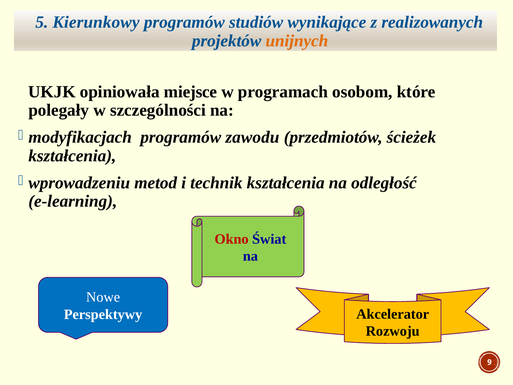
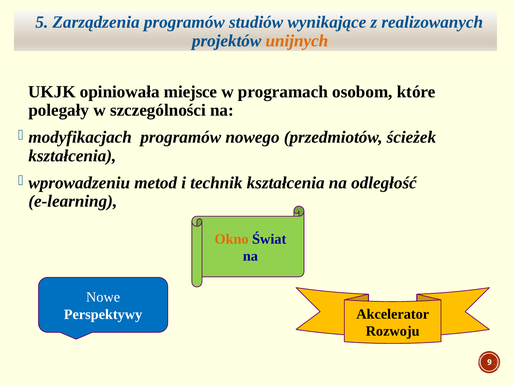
Kierunkowy: Kierunkowy -> Zarządzenia
zawodu: zawodu -> nowego
Okno colour: red -> orange
